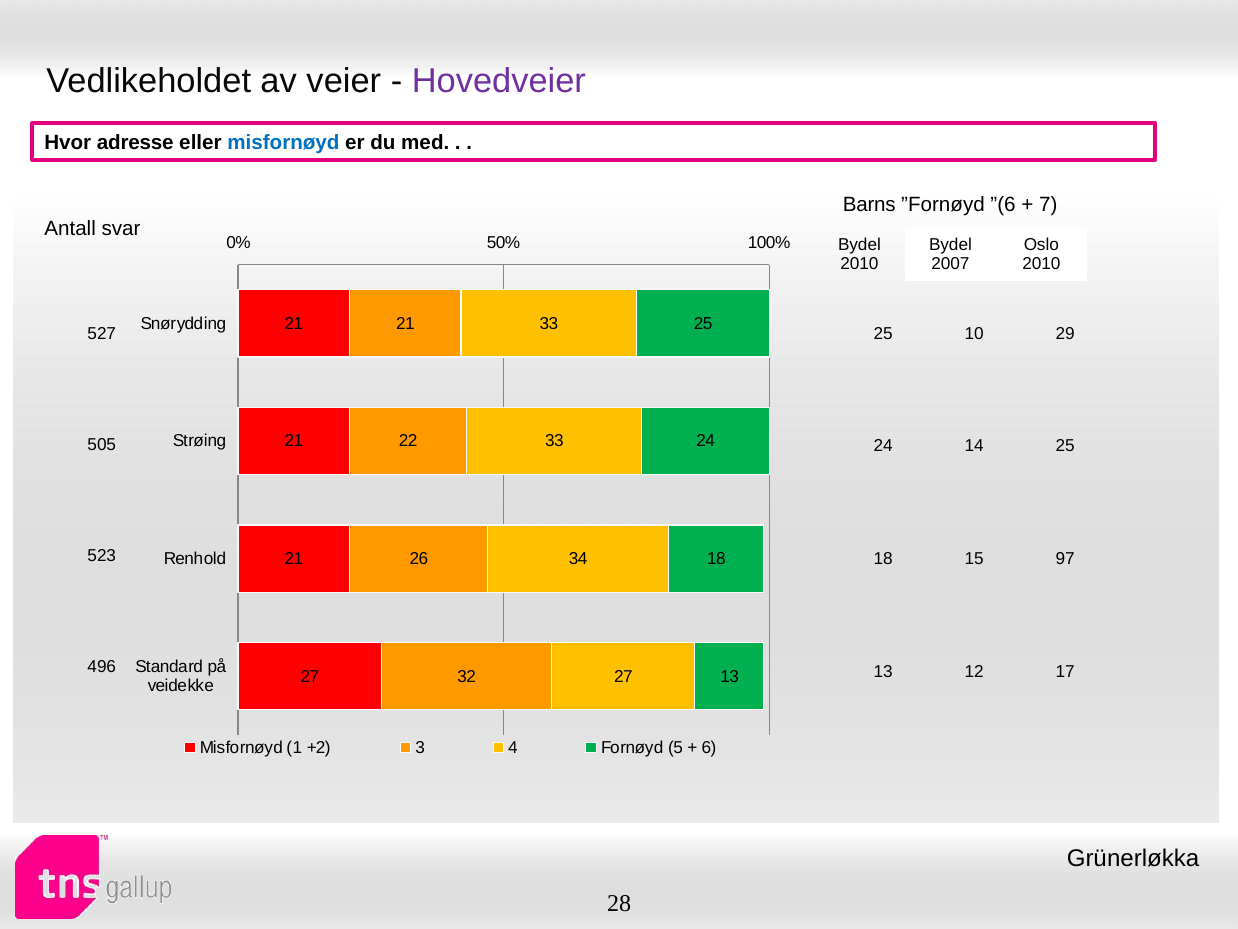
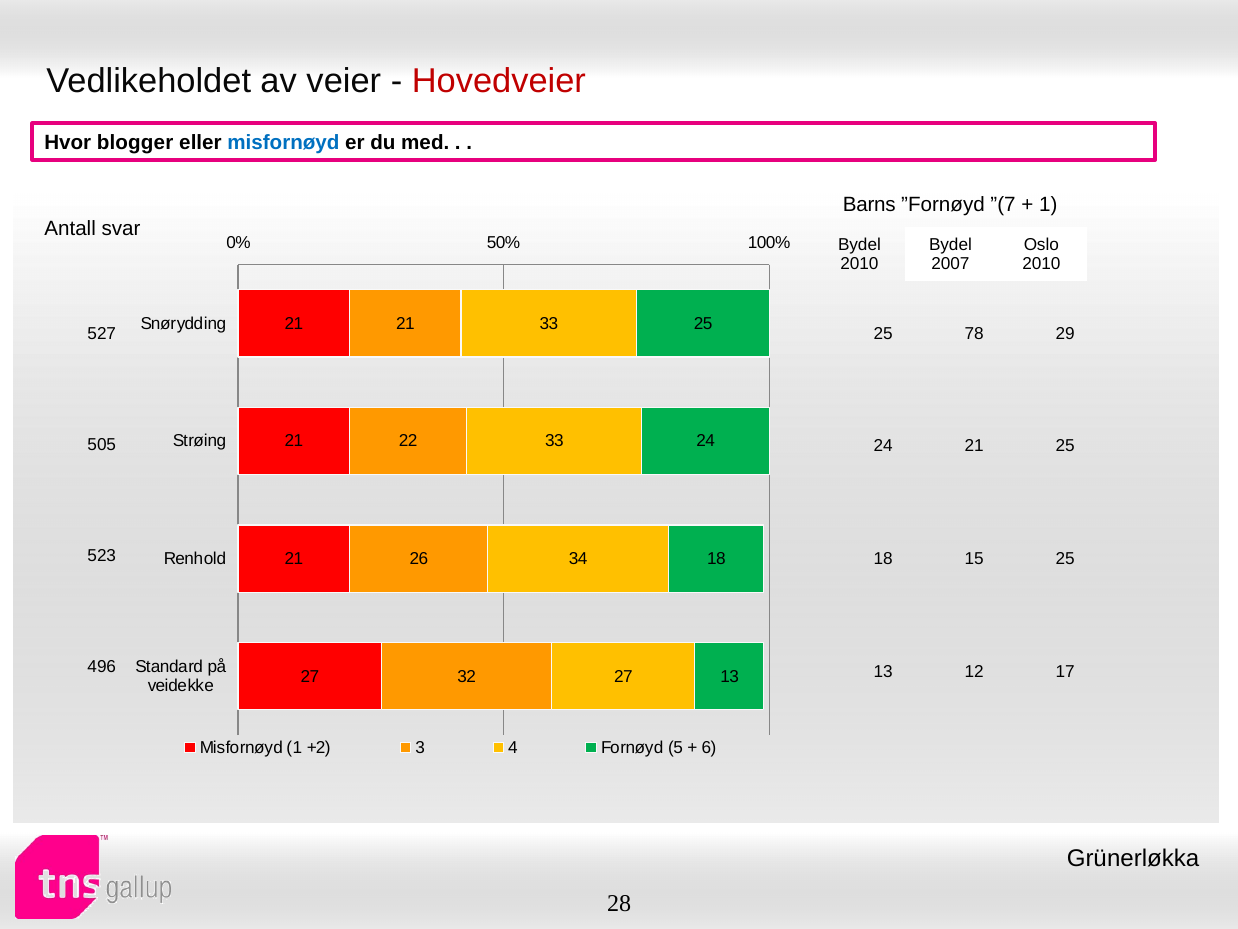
Hovedveier colour: purple -> red
adresse: adresse -> blogger
”(6: ”(6 -> ”(7
7 at (1048, 205): 7 -> 1
10: 10 -> 78
24 14: 14 -> 21
15 97: 97 -> 25
